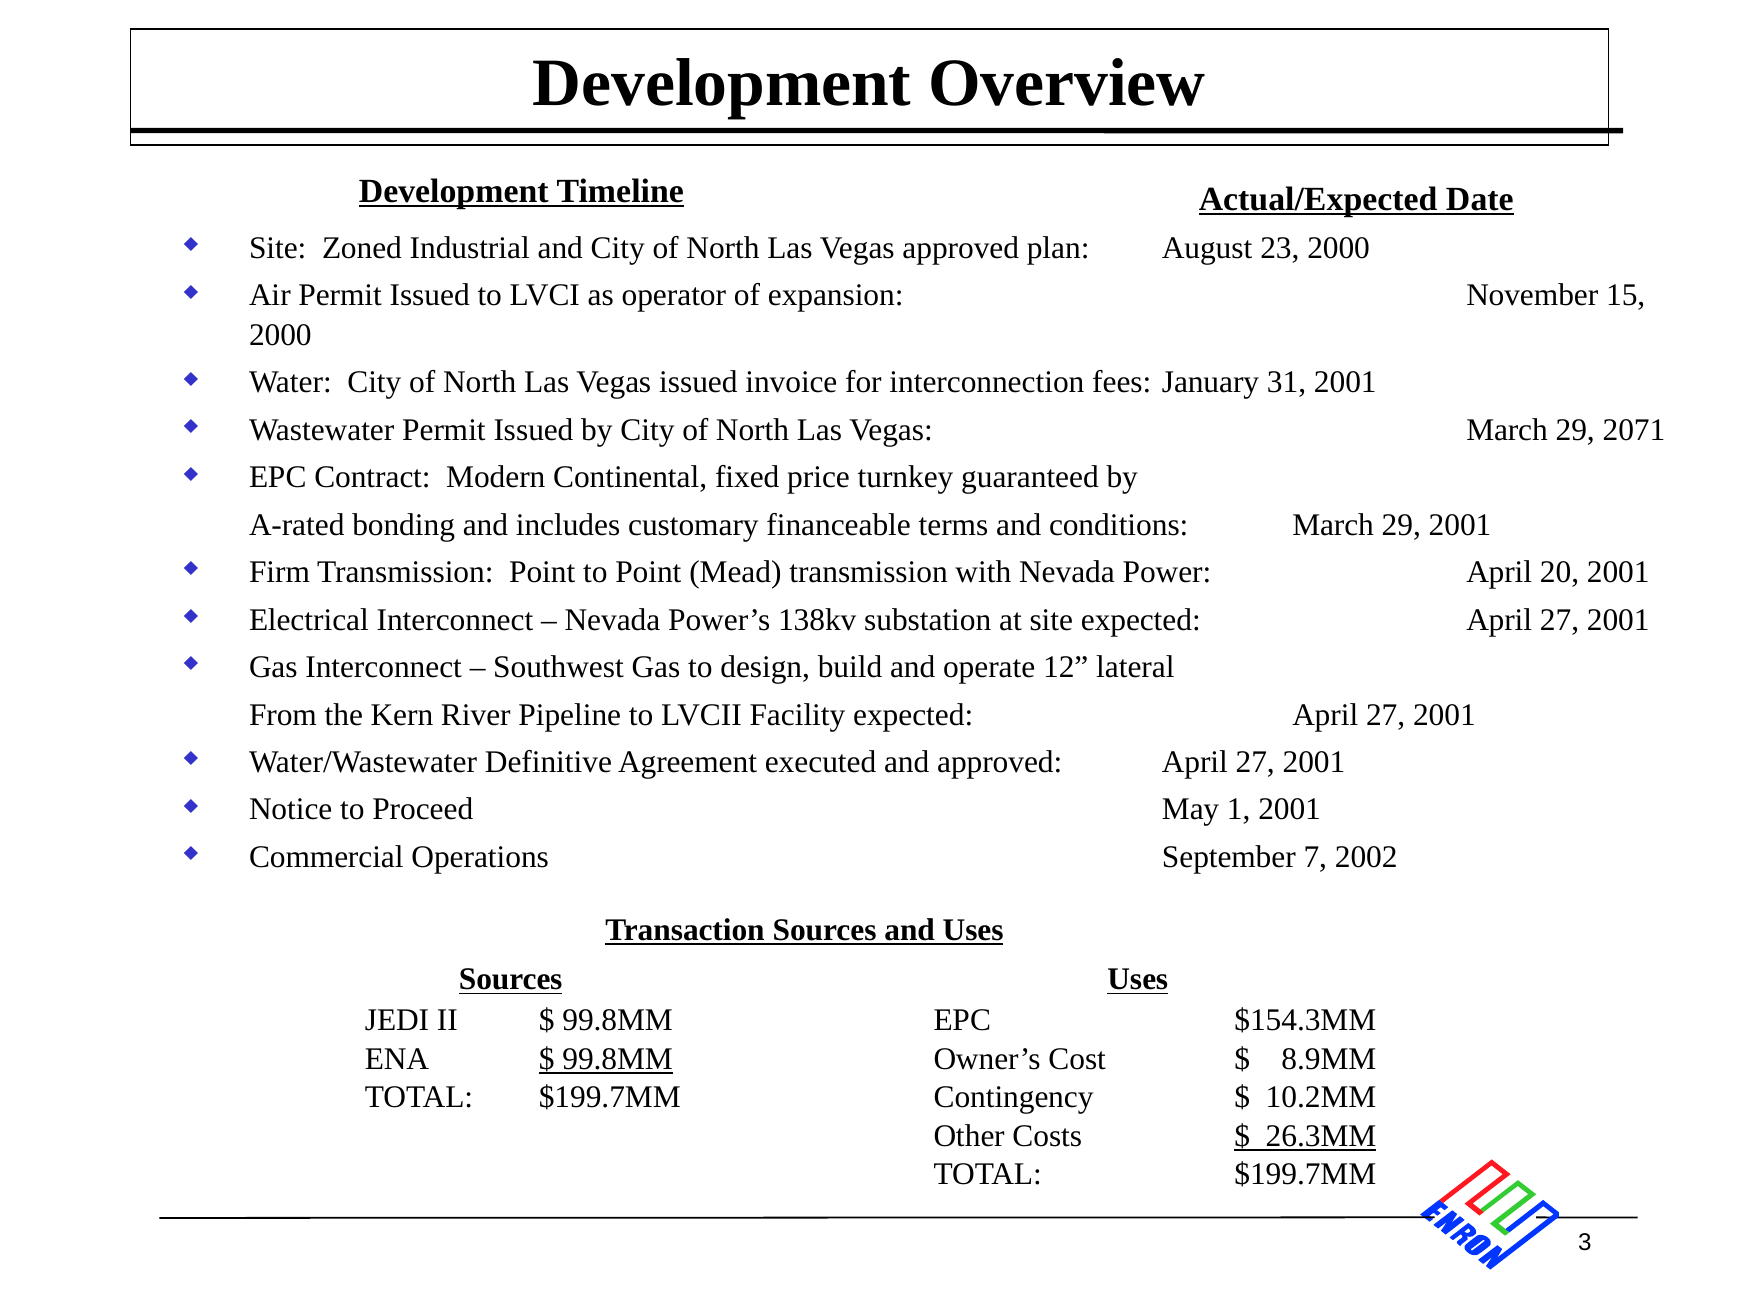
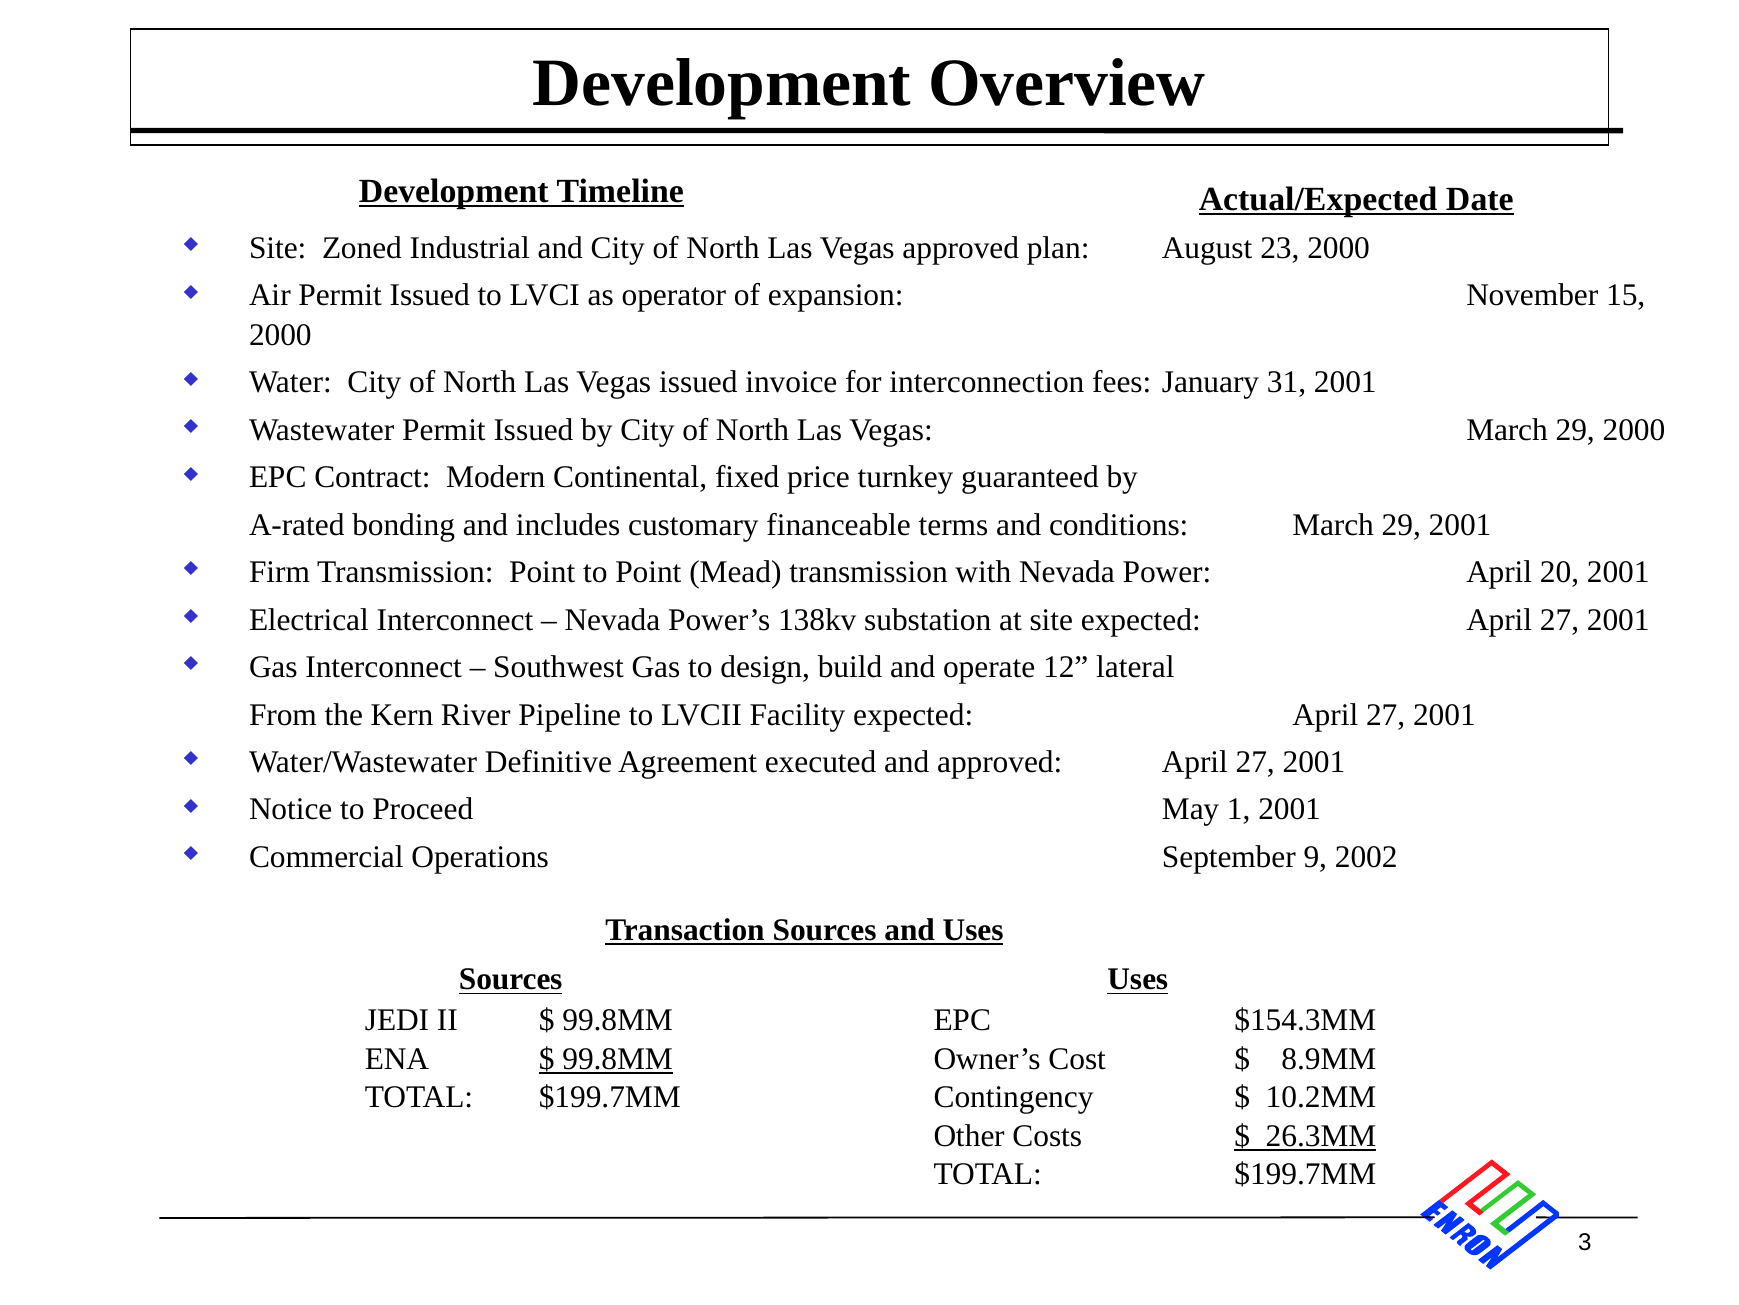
29 2071: 2071 -> 2000
7: 7 -> 9
